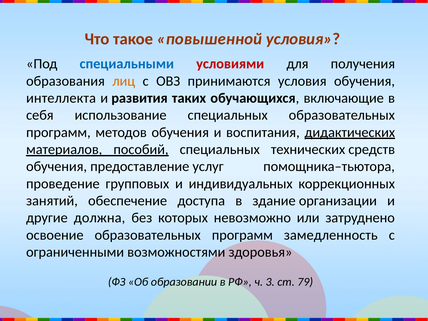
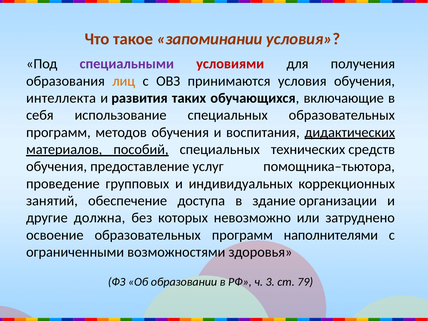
повышенной: повышенной -> запоминании
специальными colour: blue -> purple
замедленность: замедленность -> наполнителями
